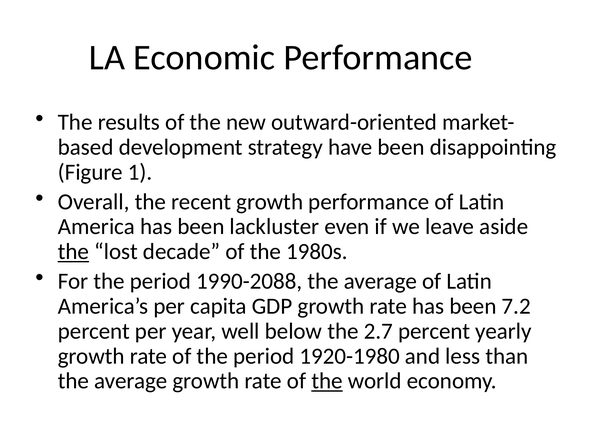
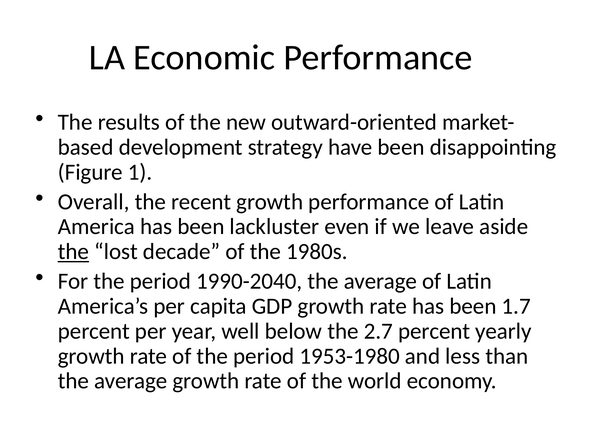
1990-2088: 1990-2088 -> 1990-2040
7.2: 7.2 -> 1.7
1920-1980: 1920-1980 -> 1953-1980
the at (327, 381) underline: present -> none
